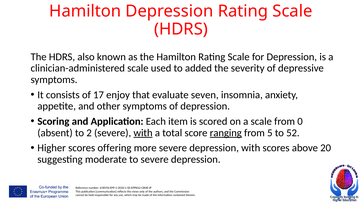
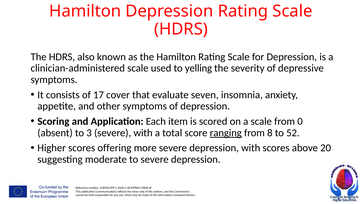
added: added -> yelling
enjoy: enjoy -> cover
2: 2 -> 3
with at (143, 133) underline: present -> none
5: 5 -> 8
